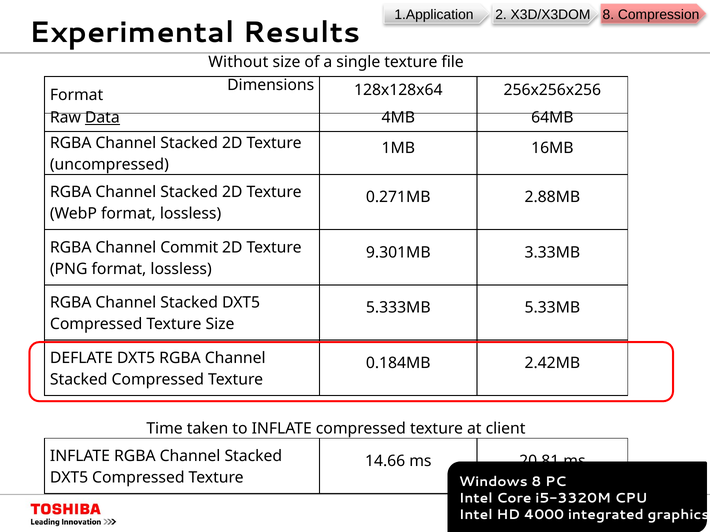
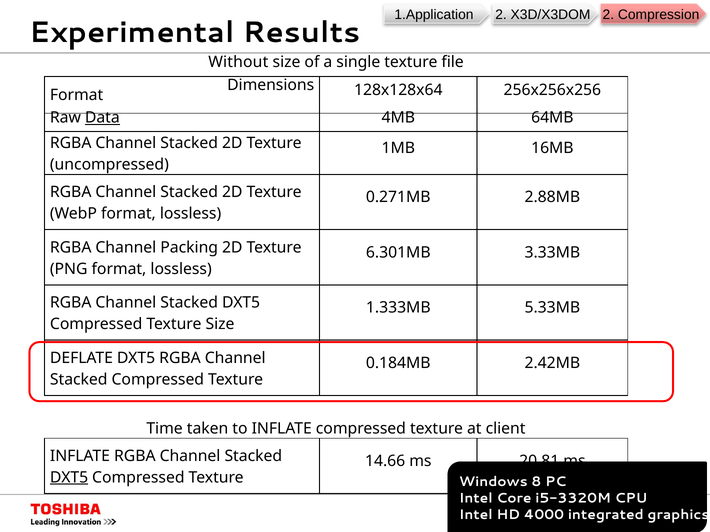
X3D/X3DOM 8: 8 -> 2
Commit: Commit -> Packing
9.301MB: 9.301MB -> 6.301MB
5.333MB: 5.333MB -> 1.333MB
DXT5 at (69, 478) underline: none -> present
